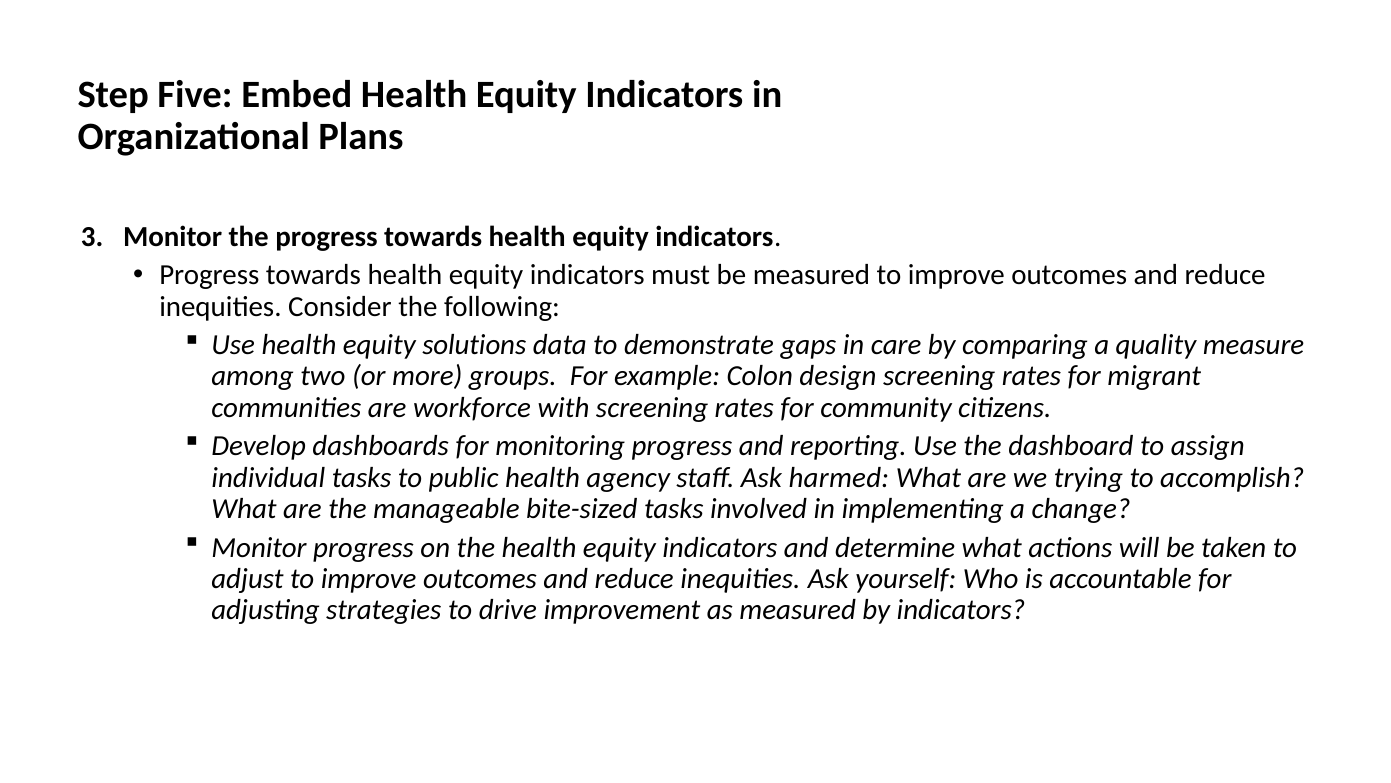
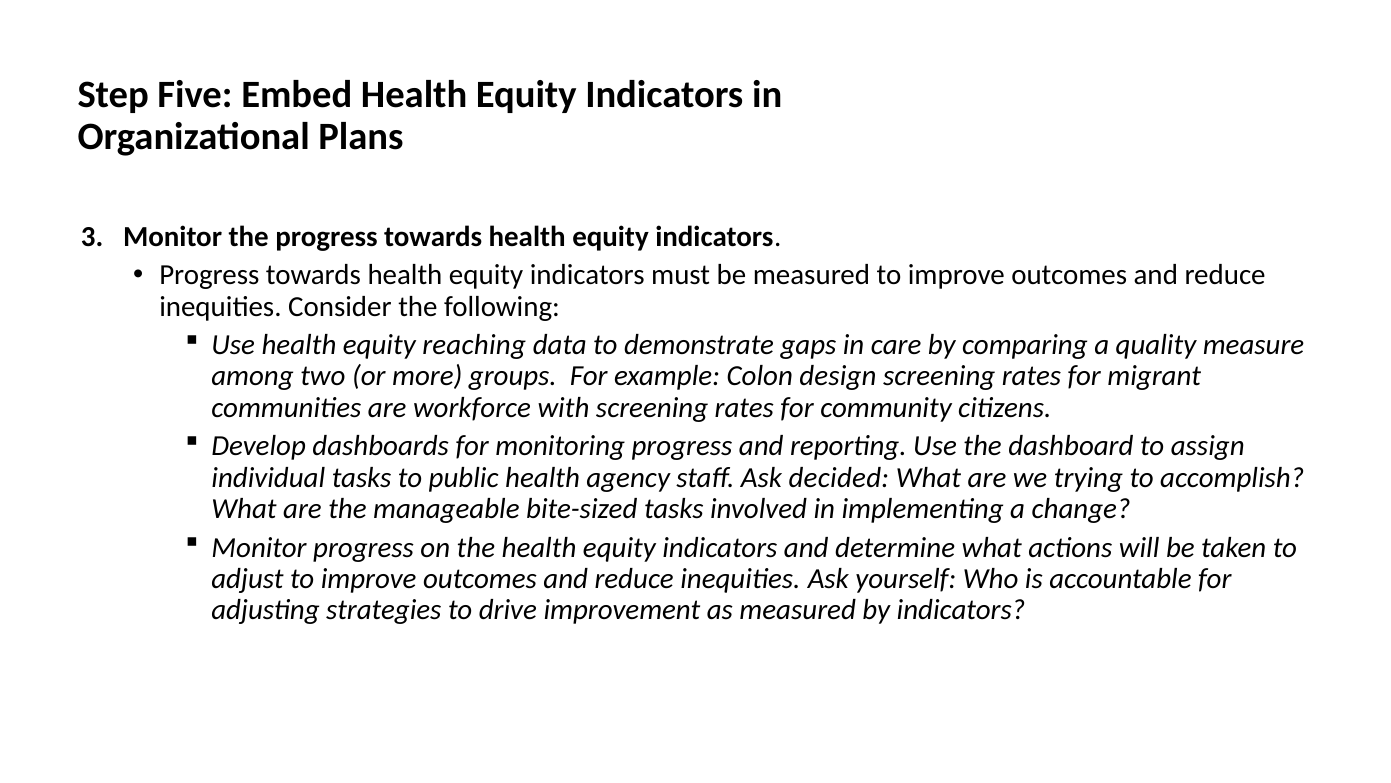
solutions: solutions -> reaching
harmed: harmed -> decided
